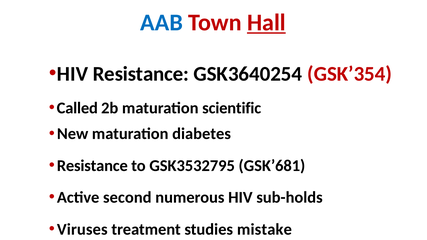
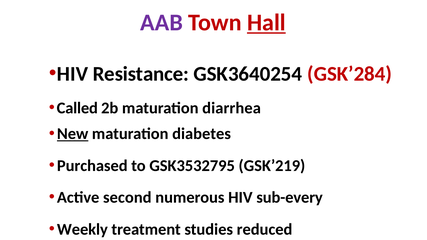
AAB colour: blue -> purple
GSK’354: GSK’354 -> GSK’284
scientific: scientific -> diarrhea
New underline: none -> present
Resistance at (92, 166): Resistance -> Purchased
GSK’681: GSK’681 -> GSK’219
sub-holds: sub-holds -> sub-every
Viruses: Viruses -> Weekly
mistake: mistake -> reduced
